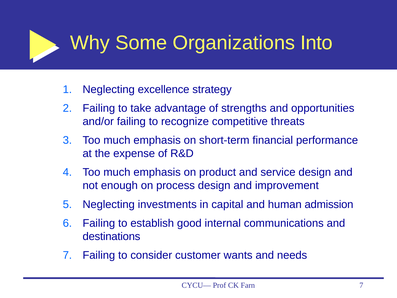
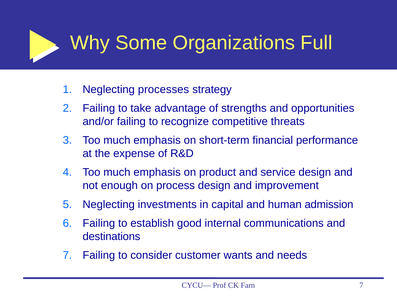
Into: Into -> Full
excellence: excellence -> processes
